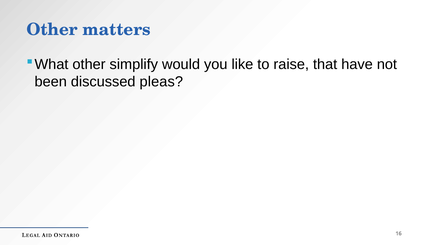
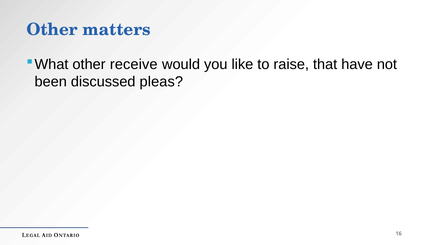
simplify: simplify -> receive
